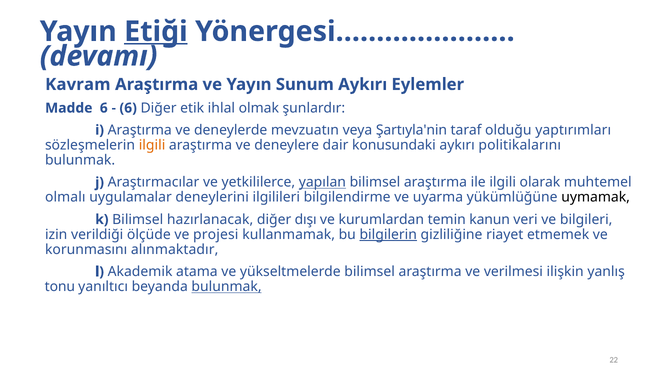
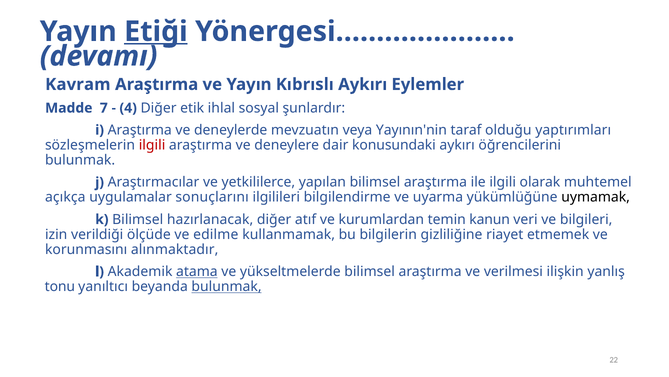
Sunum: Sunum -> Kıbrıslı
Madde 6: 6 -> 7
6 at (128, 108): 6 -> 4
olmak: olmak -> sosyal
Şartıyla'nin: Şartıyla'nin -> Yayının'nin
ilgili at (152, 145) colour: orange -> red
politikalarını: politikalarını -> öğrencilerini
yapılan underline: present -> none
olmalı: olmalı -> açıkça
deneylerini: deneylerini -> sonuçlarını
dışı: dışı -> atıf
projesi: projesi -> edilme
bilgilerin underline: present -> none
atama underline: none -> present
